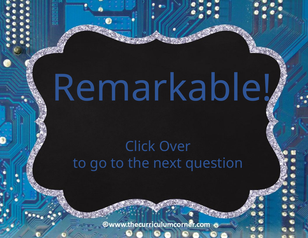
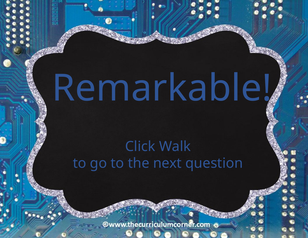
Over: Over -> Walk
